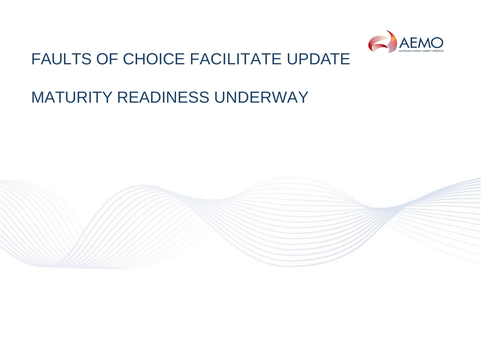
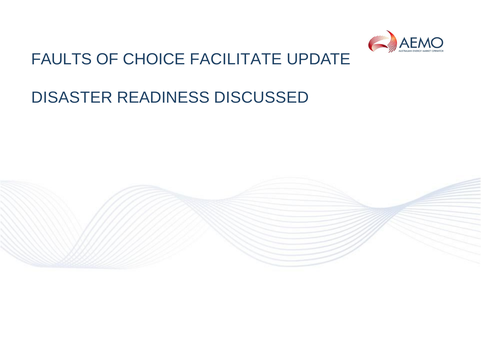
MATURITY: MATURITY -> DISASTER
UNDERWAY: UNDERWAY -> DISCUSSED
